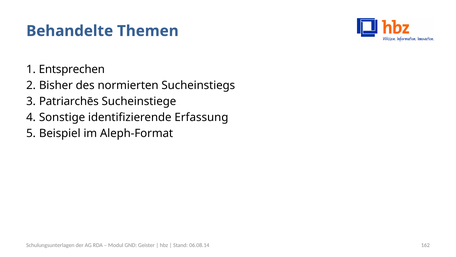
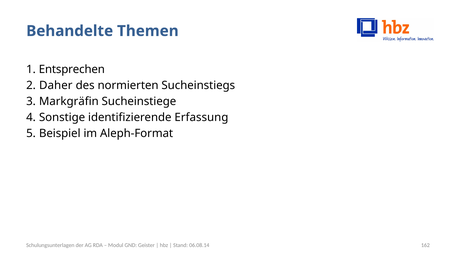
Bisher: Bisher -> Daher
Patriarchēs: Patriarchēs -> Markgräfin
